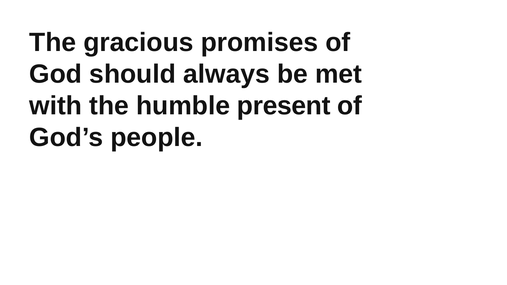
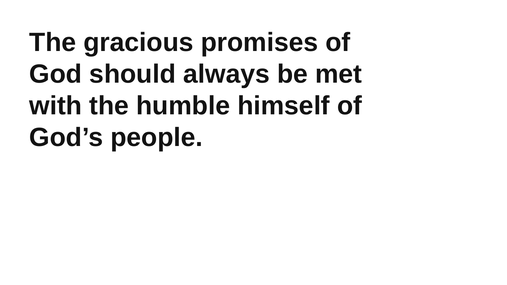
present: present -> himself
